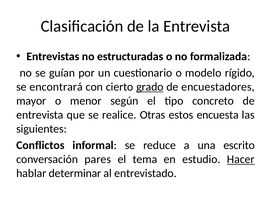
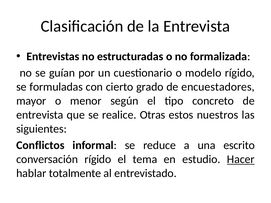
encontrará: encontrará -> formuladas
grado underline: present -> none
encuesta: encuesta -> nuestros
conversación pares: pares -> rígido
determinar: determinar -> totalmente
